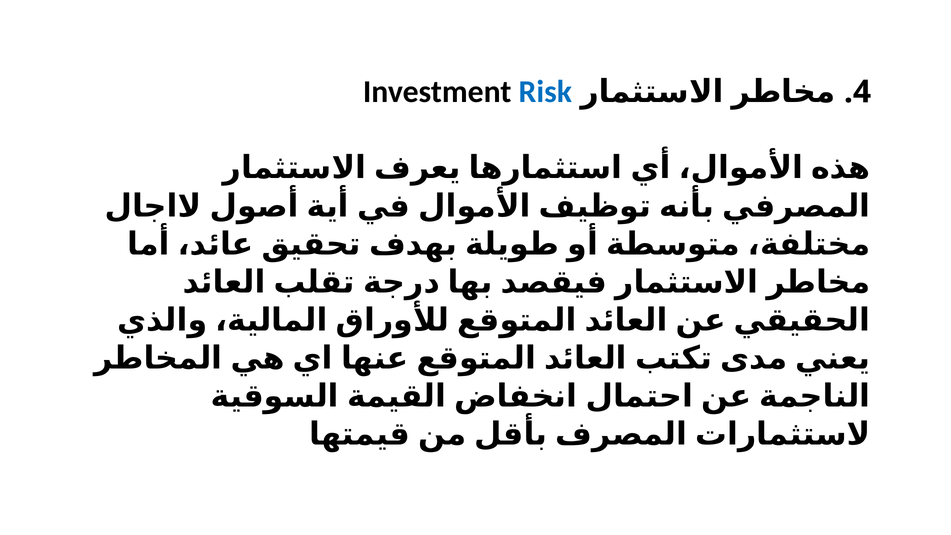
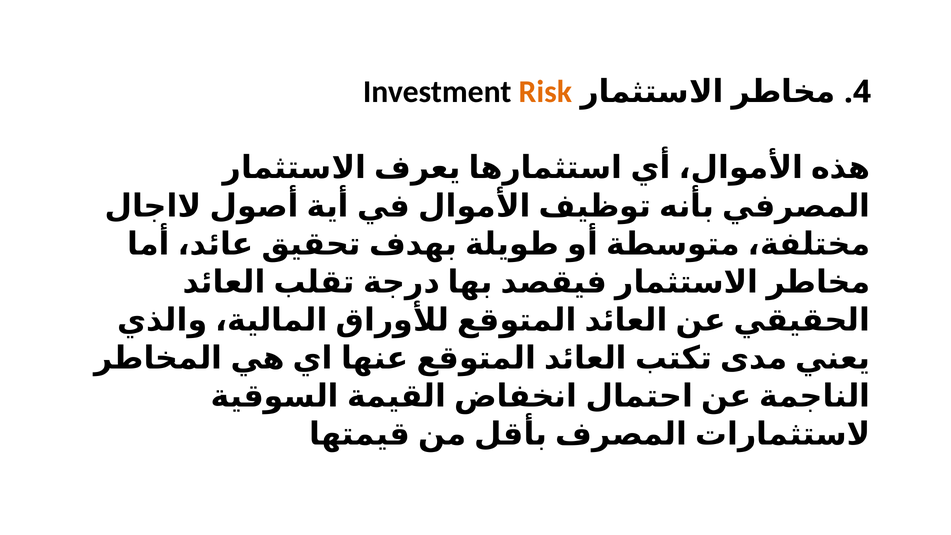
Risk colour: blue -> orange
